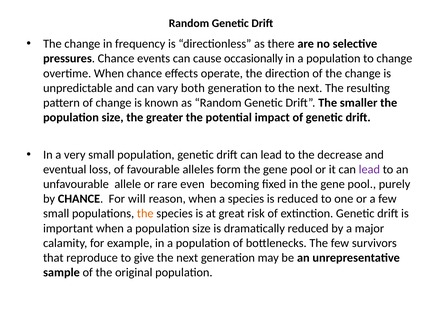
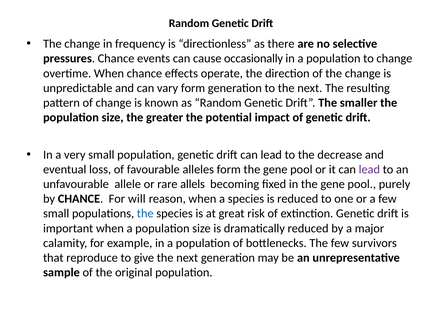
vary both: both -> form
even: even -> allels
the at (145, 214) colour: orange -> blue
